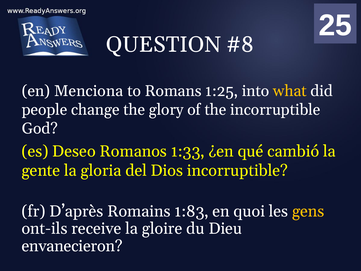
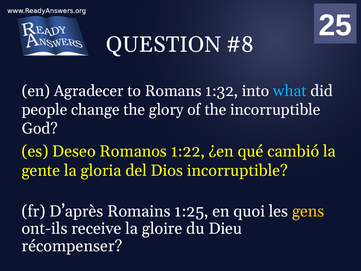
Menciona: Menciona -> Agradecer
1:25: 1:25 -> 1:32
what colour: yellow -> light blue
1:33: 1:33 -> 1:22
1:83: 1:83 -> 1:25
envanecieron: envanecieron -> récompenser
